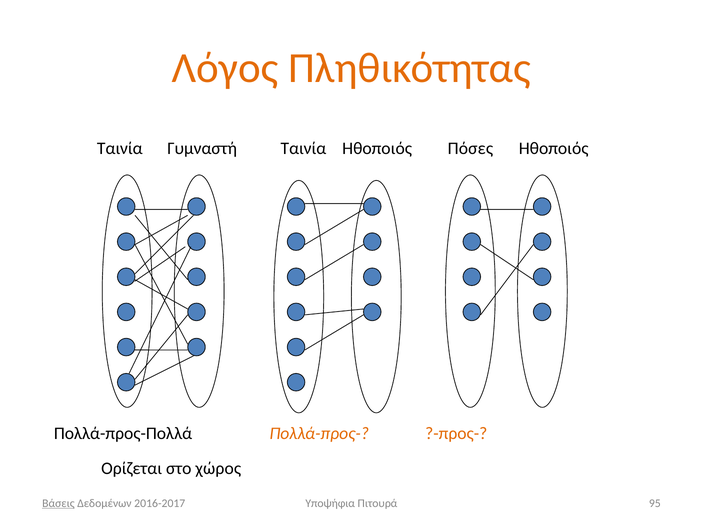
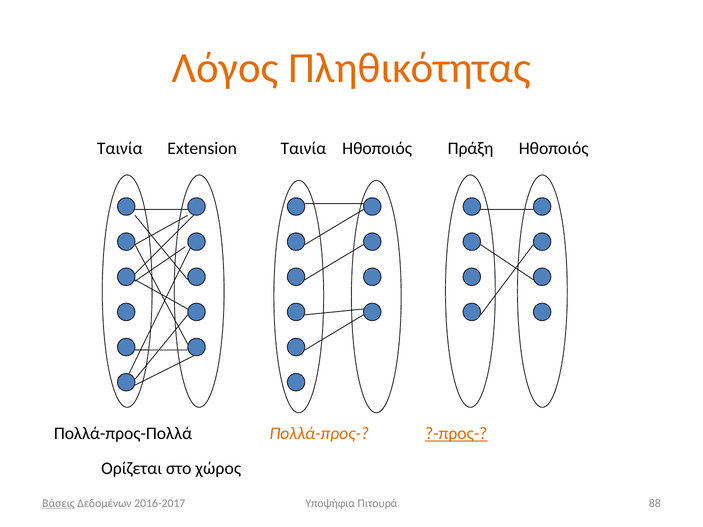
Γυμναστή: Γυμναστή -> Extension
Πόσες: Πόσες -> Πράξη
?-προς- underline: none -> present
95: 95 -> 88
